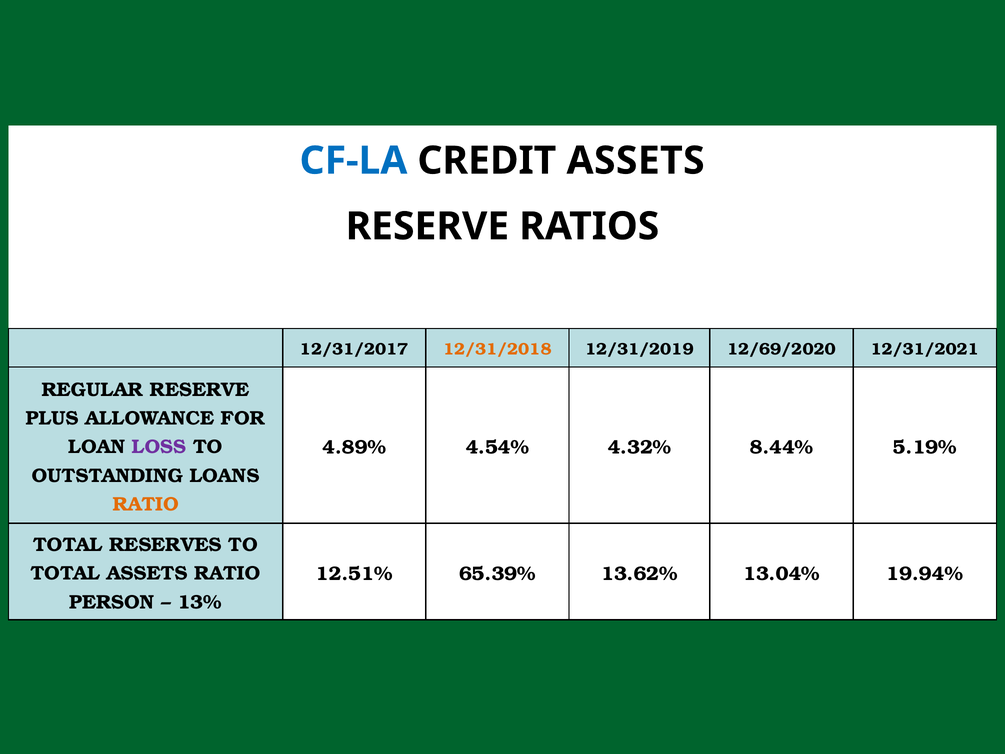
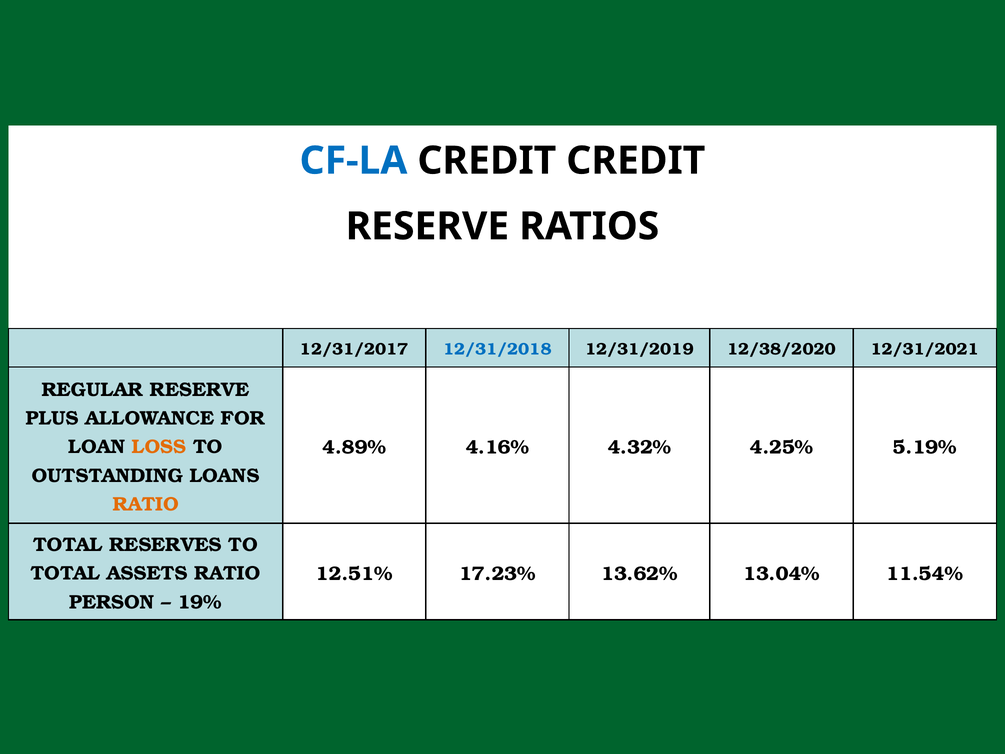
CREDIT ASSETS: ASSETS -> CREDIT
12/31/2018 colour: orange -> blue
12/69/2020: 12/69/2020 -> 12/38/2020
LOSS colour: purple -> orange
4.54%: 4.54% -> 4.16%
8.44%: 8.44% -> 4.25%
65.39%: 65.39% -> 17.23%
19.94%: 19.94% -> 11.54%
13%: 13% -> 19%
